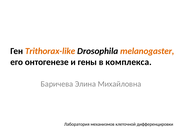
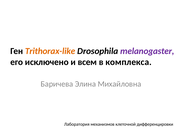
melanogaster colour: orange -> purple
онтогенезе: онтогенезе -> исключено
гены: гены -> всем
